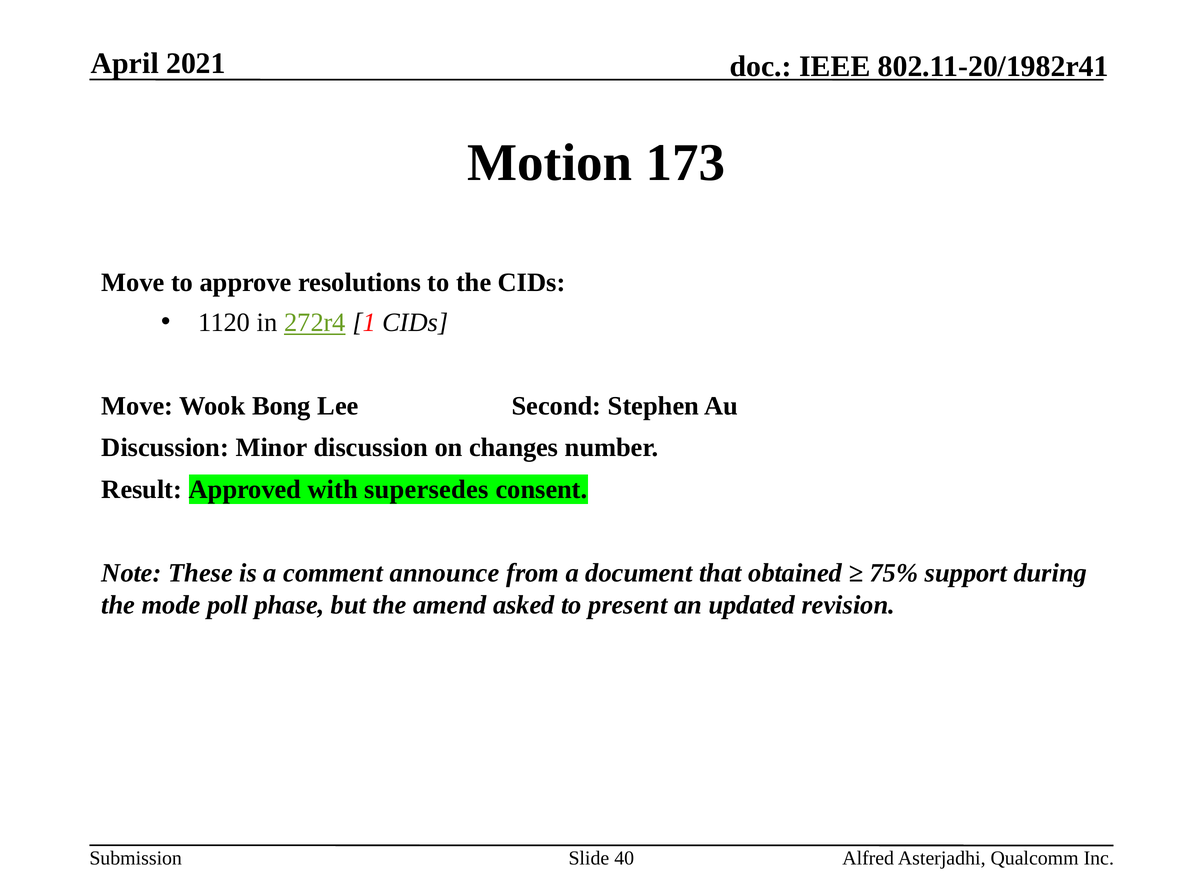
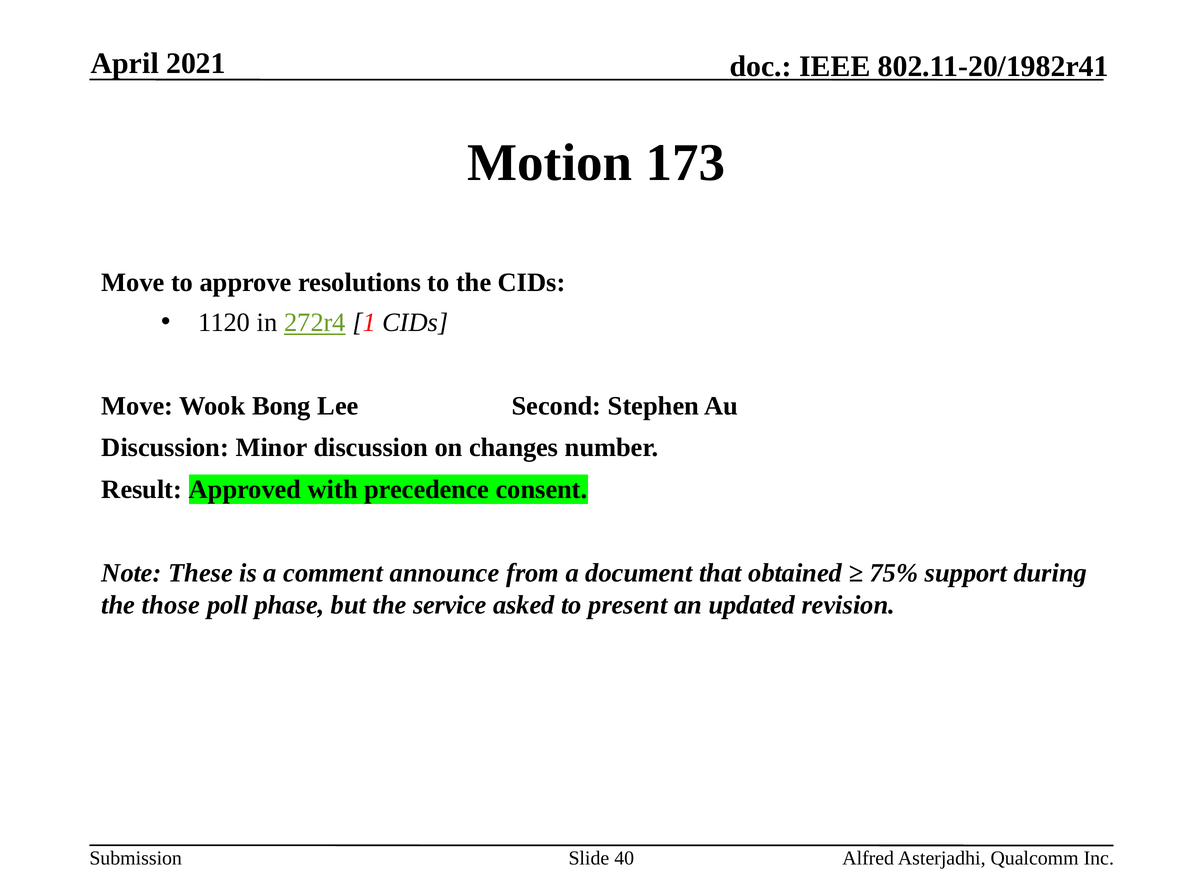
supersedes: supersedes -> precedence
mode: mode -> those
amend: amend -> service
